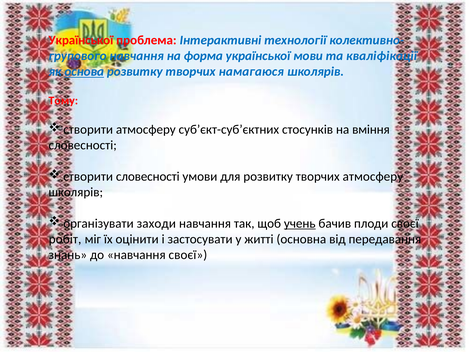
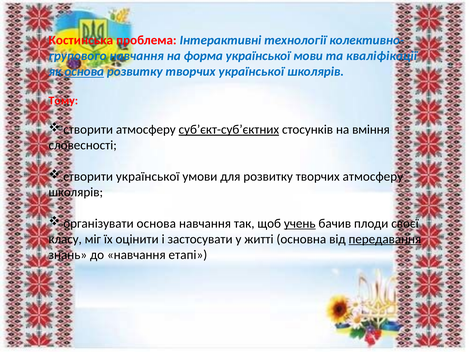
Української at (81, 40): Української -> Костинська
творчих намагаюся: намагаюся -> української
суб’єкт-суб’єктних underline: none -> present
створити словесності: словесності -> української
організувати заходи: заходи -> основа
робіт: робіт -> класу
передавання underline: none -> present
навчання своєї: своєї -> етапі
